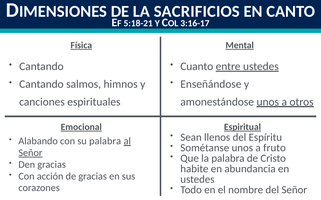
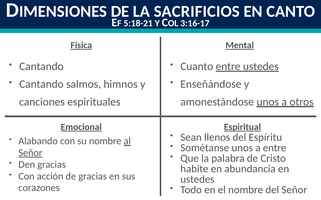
su palabra: palabra -> nombre
a fruto: fruto -> entre
